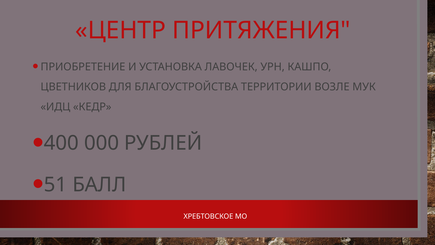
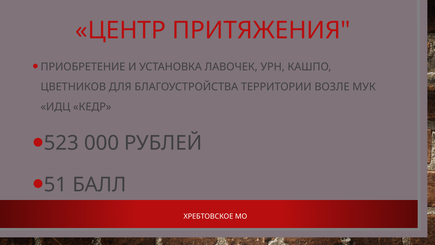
400: 400 -> 523
